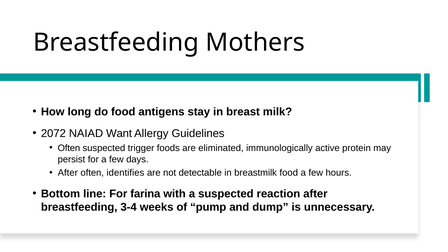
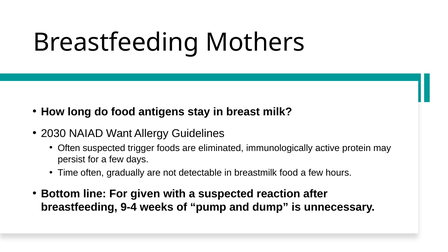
2072: 2072 -> 2030
After at (68, 173): After -> Time
identifies: identifies -> gradually
farina: farina -> given
3-4: 3-4 -> 9-4
